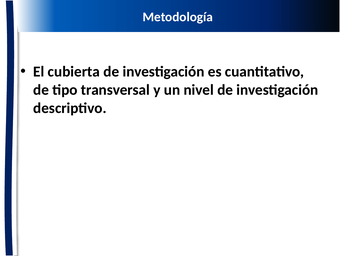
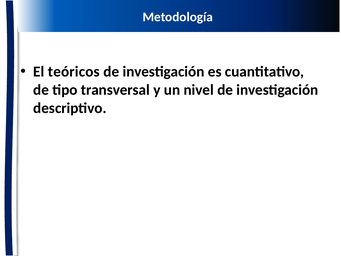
cubierta: cubierta -> teóricos
